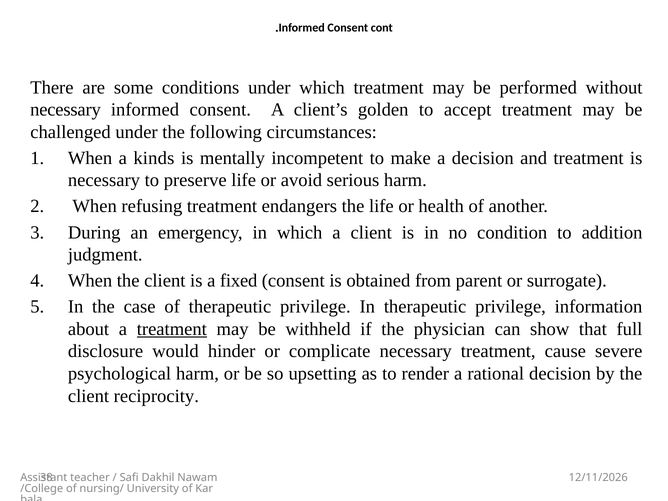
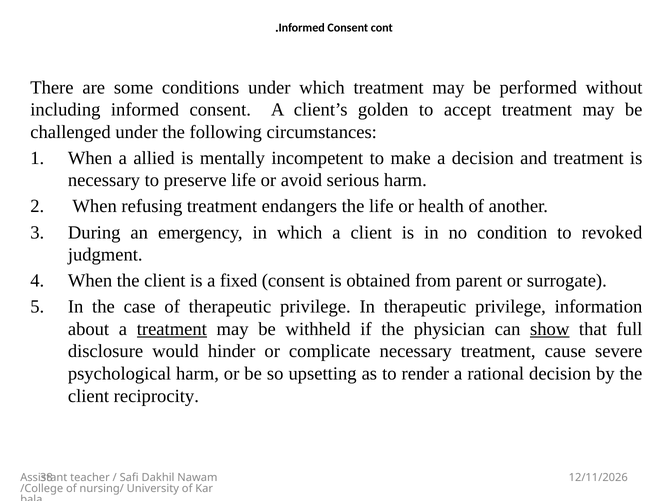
necessary at (65, 110): necessary -> including
kinds: kinds -> allied
addition: addition -> revoked
show underline: none -> present
